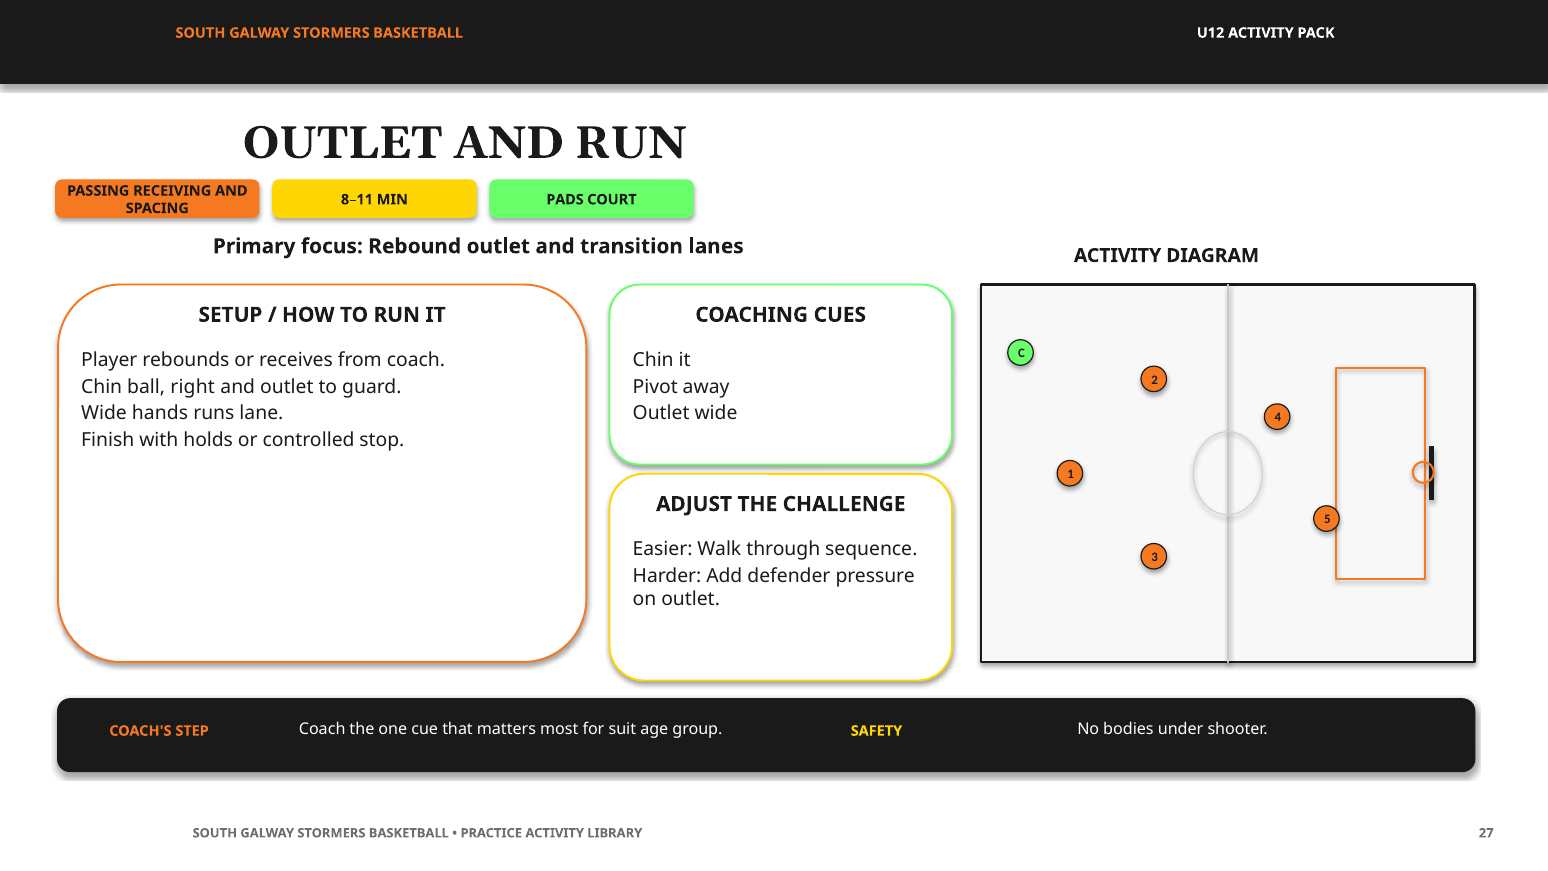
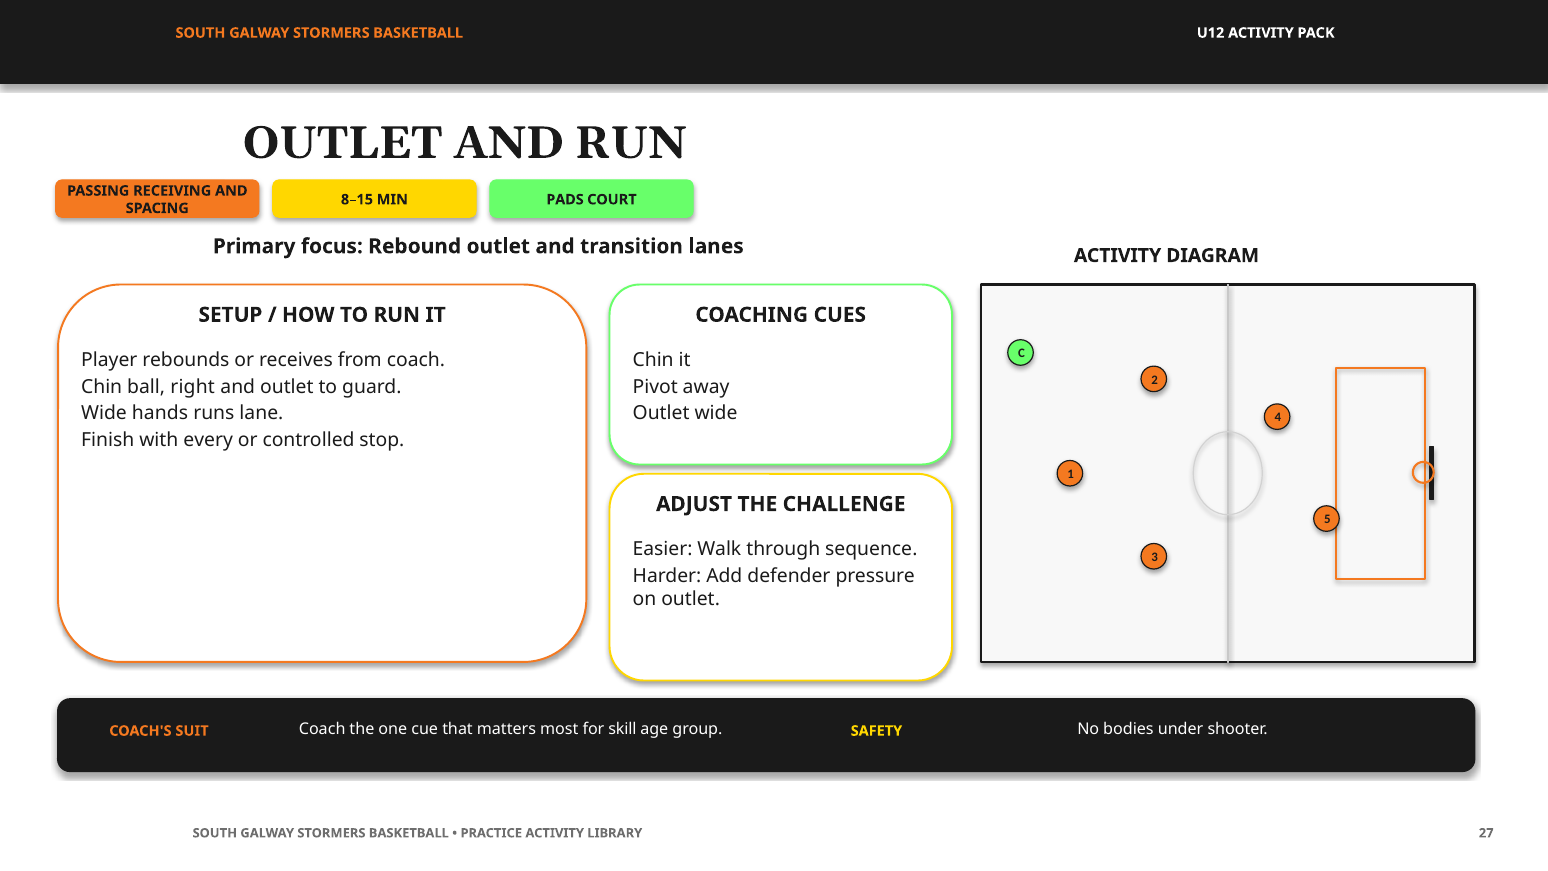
8–11: 8–11 -> 8–15
holds: holds -> every
STEP: STEP -> SUIT
suit: suit -> skill
